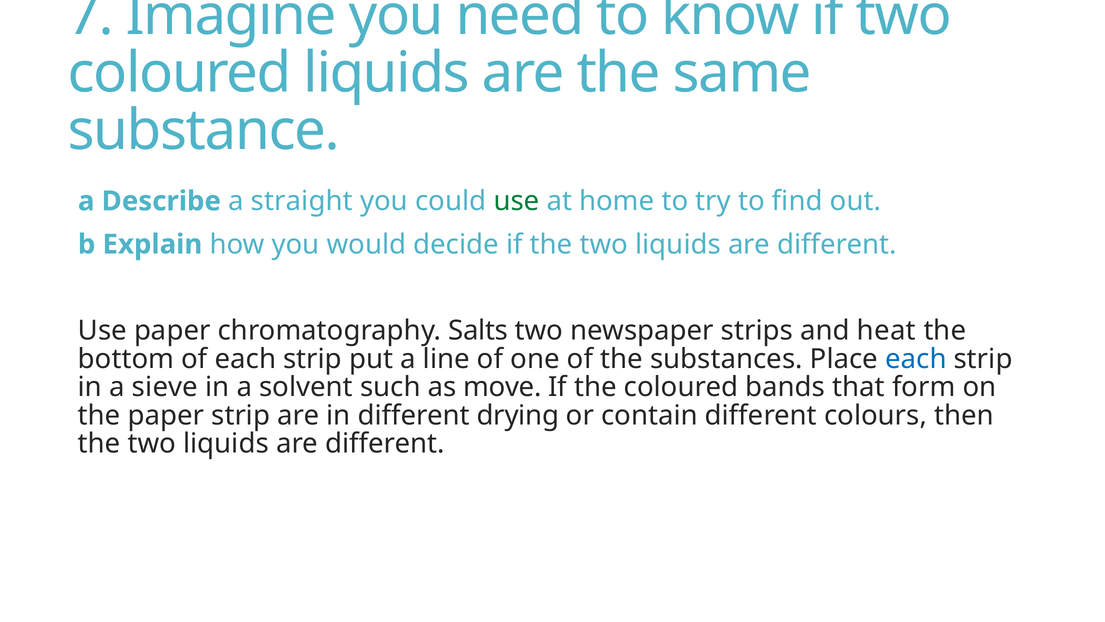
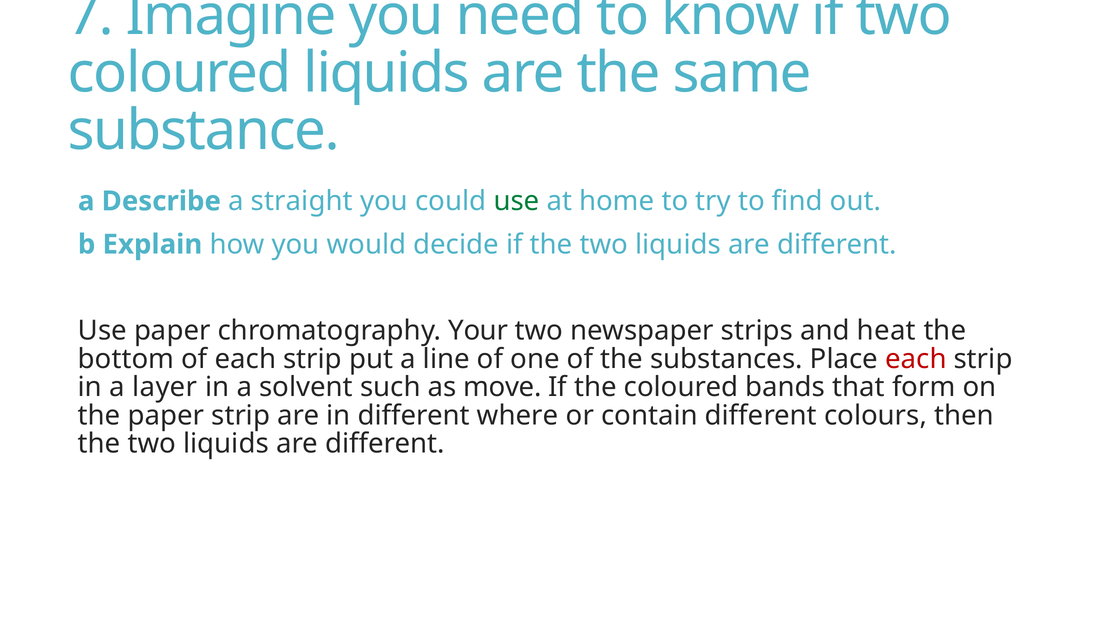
Salts: Salts -> Your
each at (916, 359) colour: blue -> red
sieve: sieve -> layer
drying: drying -> where
